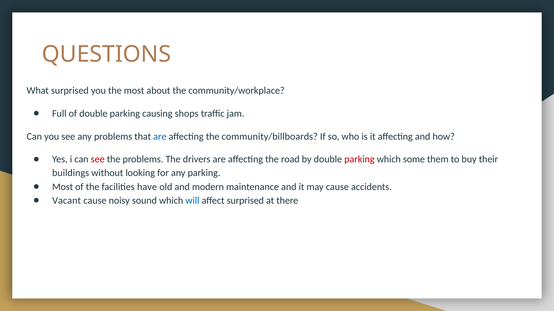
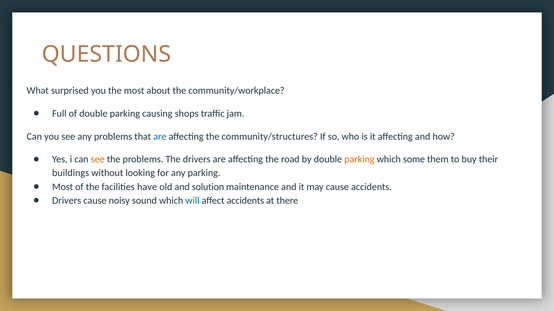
community/billboards: community/billboards -> community/structures
see at (98, 160) colour: red -> orange
parking at (359, 160) colour: red -> orange
modern: modern -> solution
Vacant at (67, 201): Vacant -> Drivers
affect surprised: surprised -> accidents
